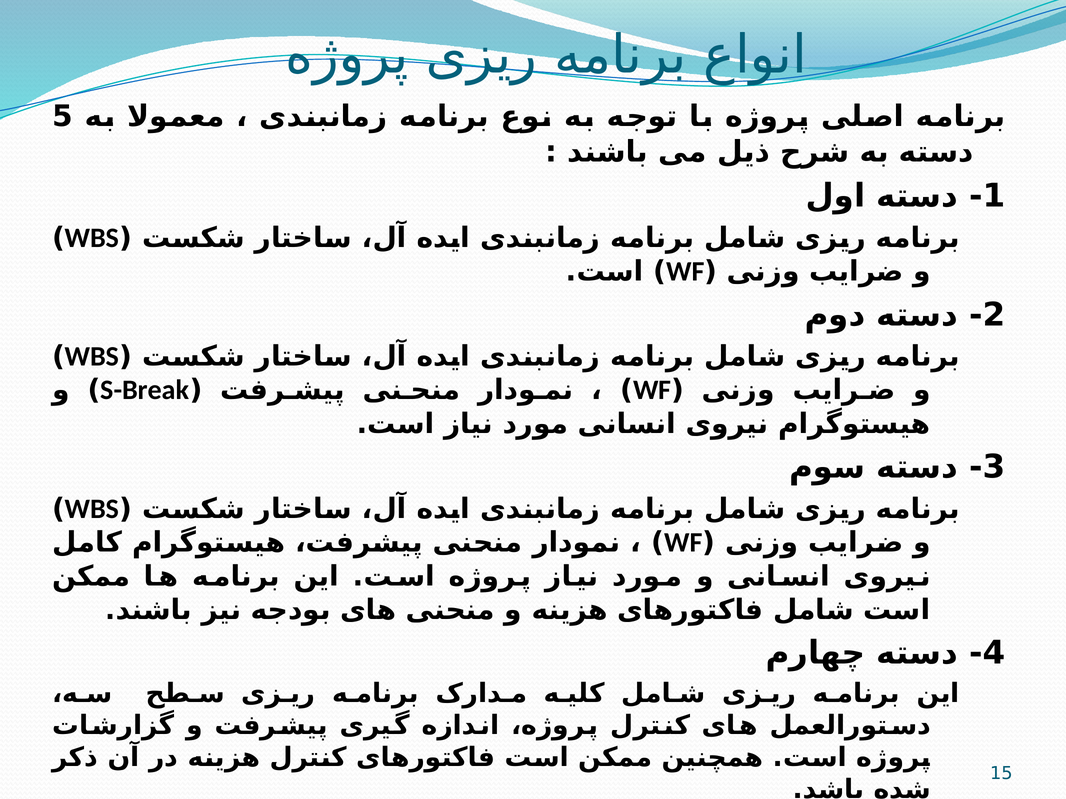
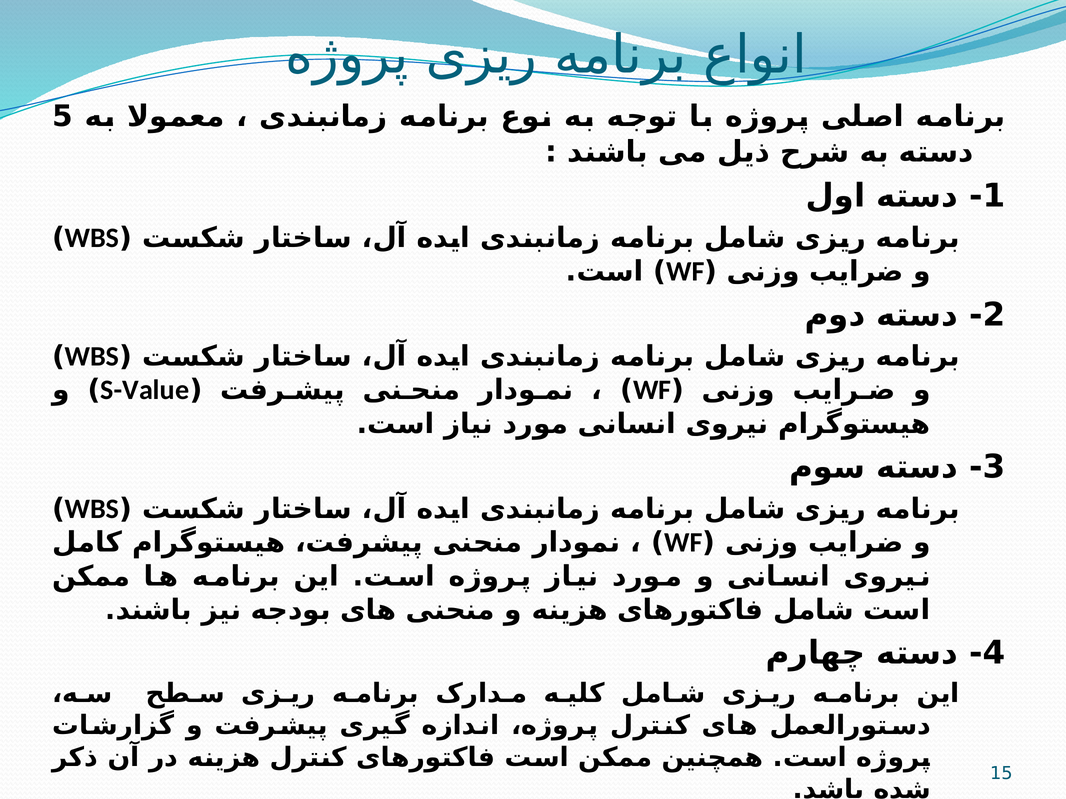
S-Break: S-Break -> S-Value
